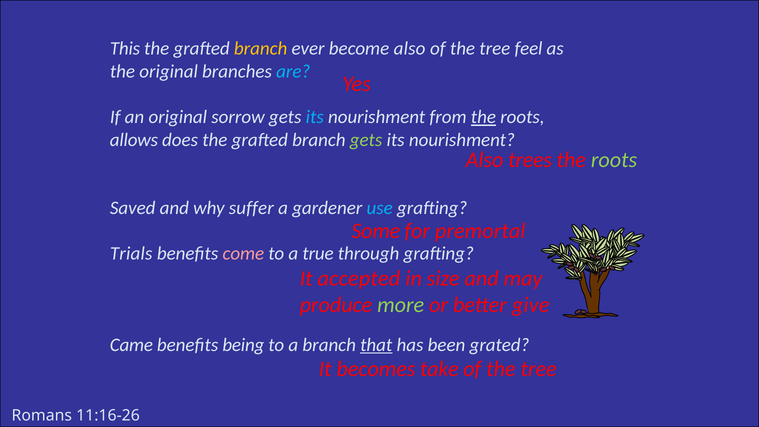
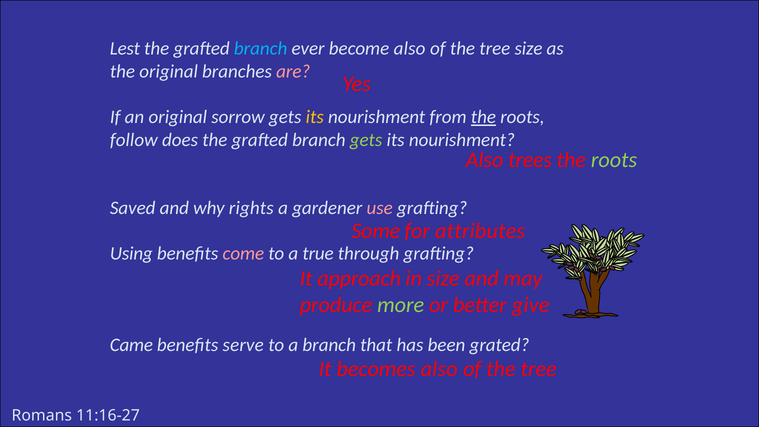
This: This -> Lest
branch at (261, 49) colour: yellow -> light blue
tree feel: feel -> size
are colour: light blue -> pink
its at (315, 117) colour: light blue -> yellow
allows: allows -> follow
suffer: suffer -> rights
use colour: light blue -> pink
premortal: premortal -> attributes
Trials: Trials -> Using
accepted: accepted -> approach
being: being -> serve
that underline: present -> none
becomes take: take -> also
11:16-26: 11:16-26 -> 11:16-27
